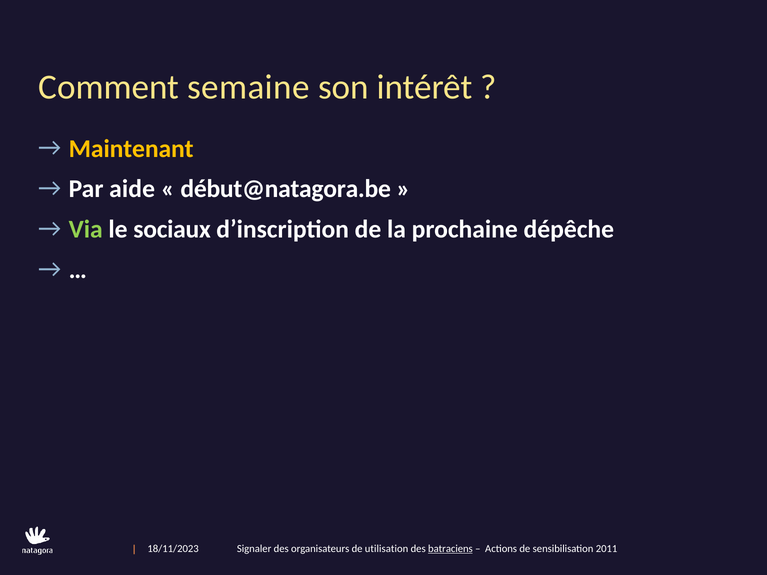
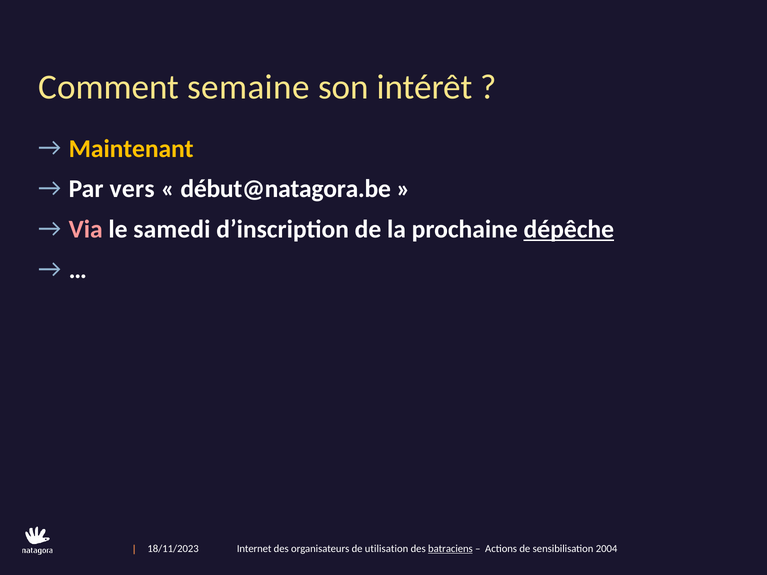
aide: aide -> vers
Via colour: light green -> pink
sociaux: sociaux -> samedi
dépêche underline: none -> present
Signaler: Signaler -> Internet
2011: 2011 -> 2004
